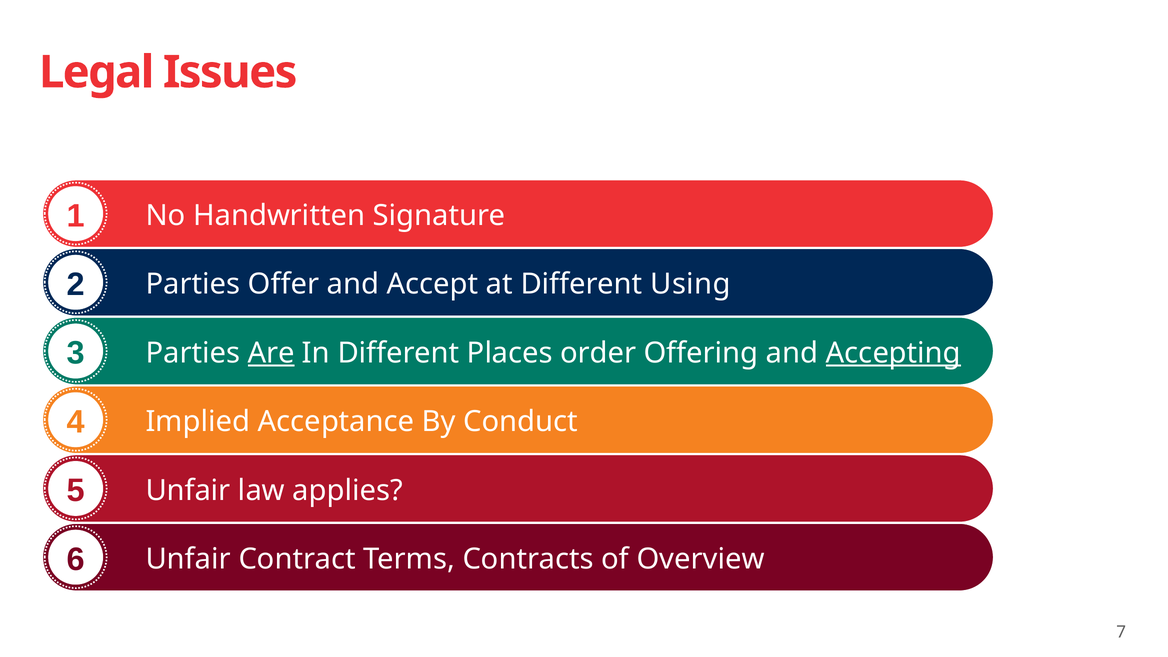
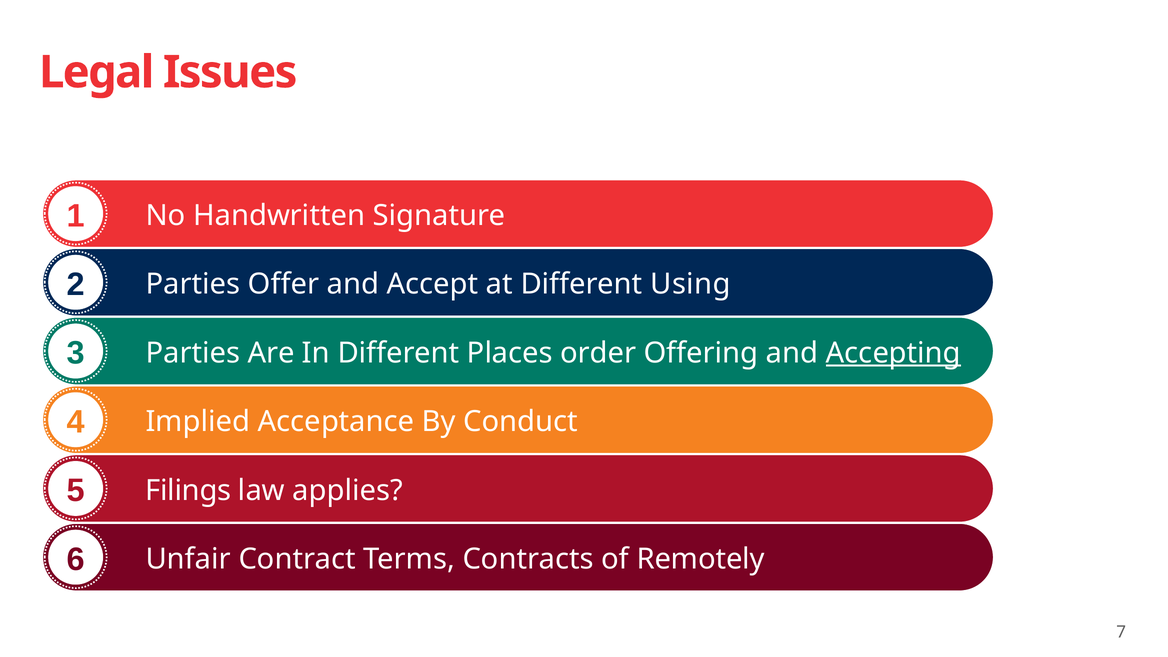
Are underline: present -> none
Unfair at (188, 490): Unfair -> Filings
Overview: Overview -> Remotely
